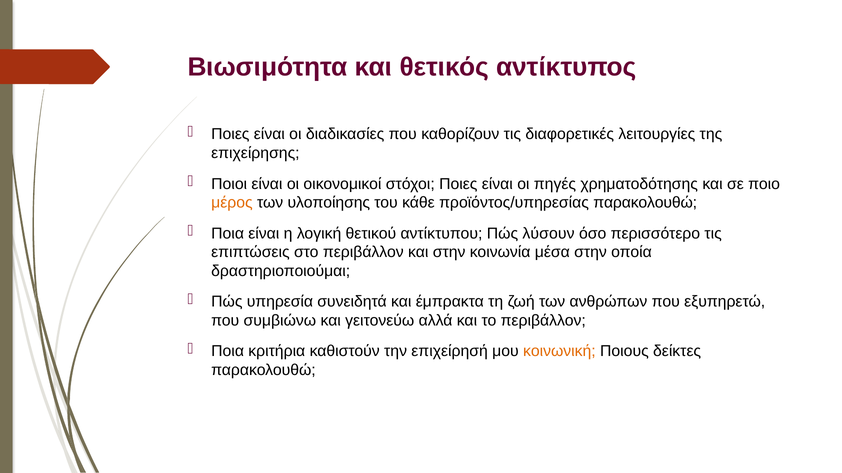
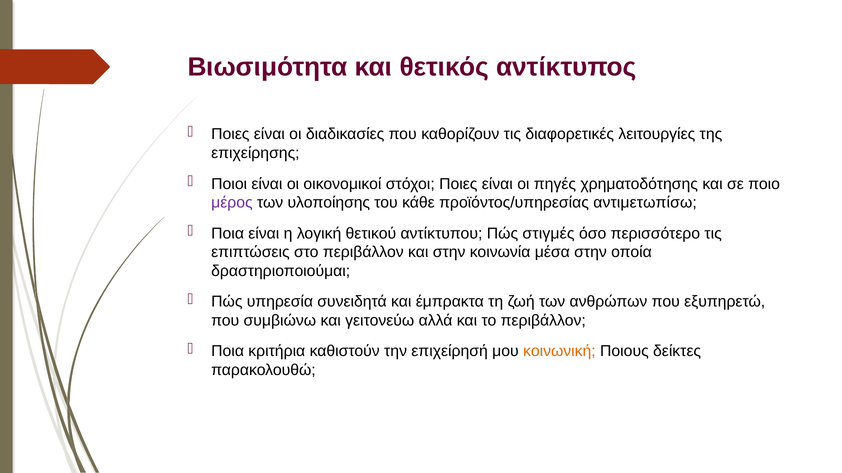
μέρος colour: orange -> purple
προϊόντος/υπηρεσίας παρακολουθώ: παρακολουθώ -> αντιμετωπίσω
λύσουν: λύσουν -> στιγμές
